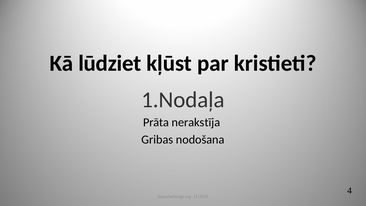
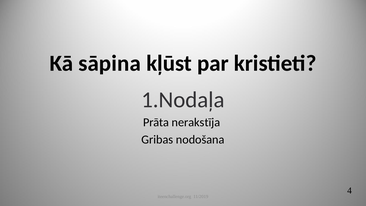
lūdziet: lūdziet -> sāpina
